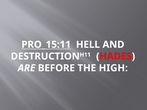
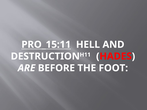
HIGH: HIGH -> FOOT
